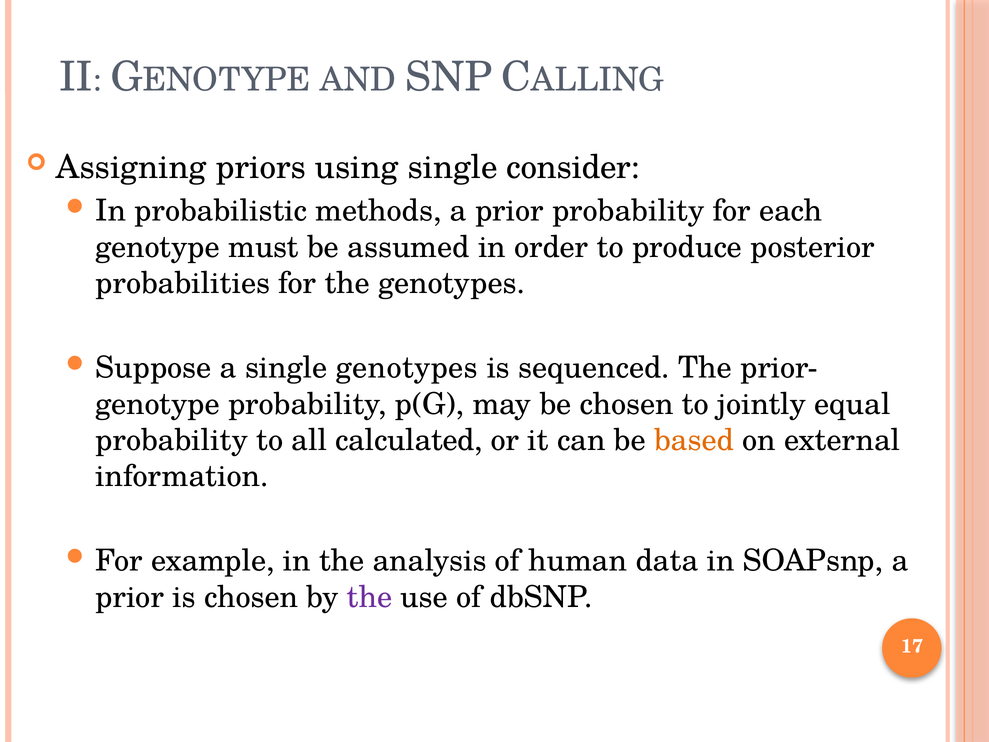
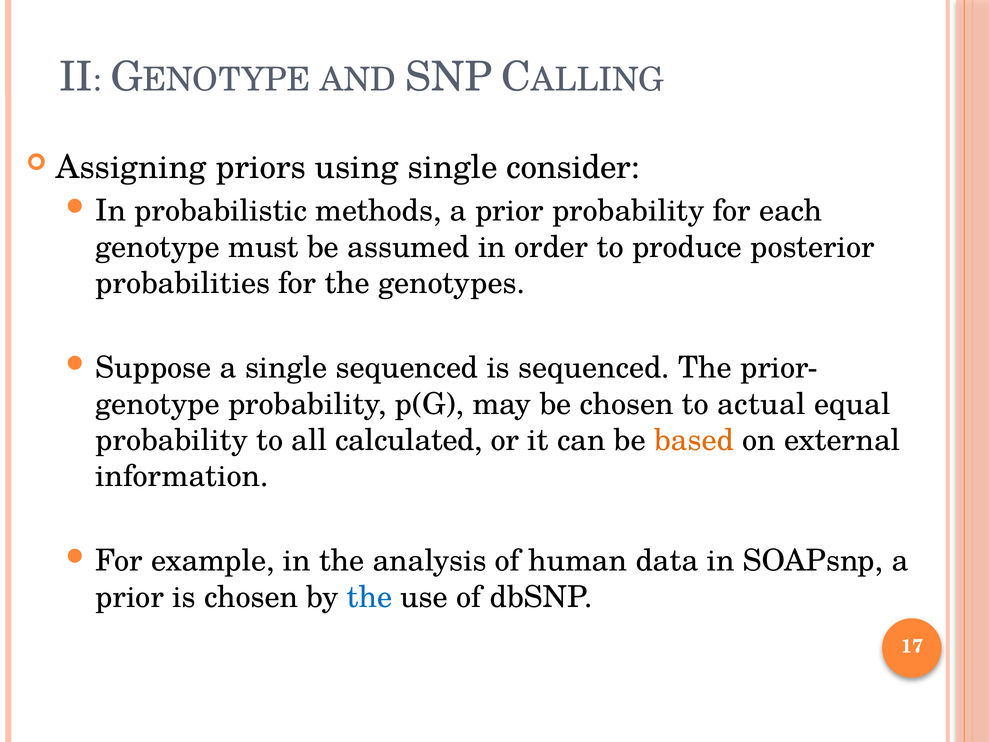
single genotypes: genotypes -> sequenced
jointly: jointly -> actual
the at (370, 597) colour: purple -> blue
